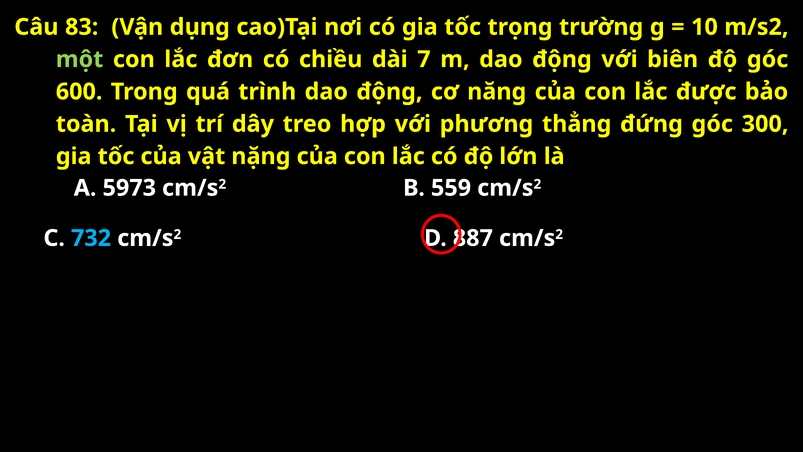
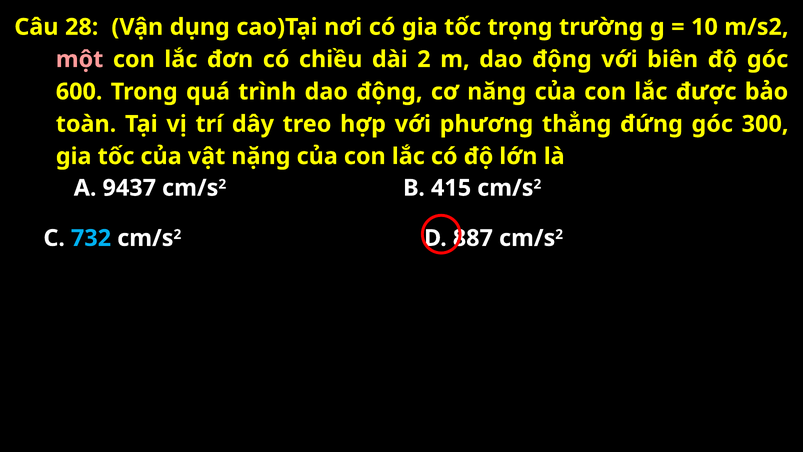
83: 83 -> 28
một colour: light green -> pink
dài 7: 7 -> 2
5973: 5973 -> 9437
559: 559 -> 415
